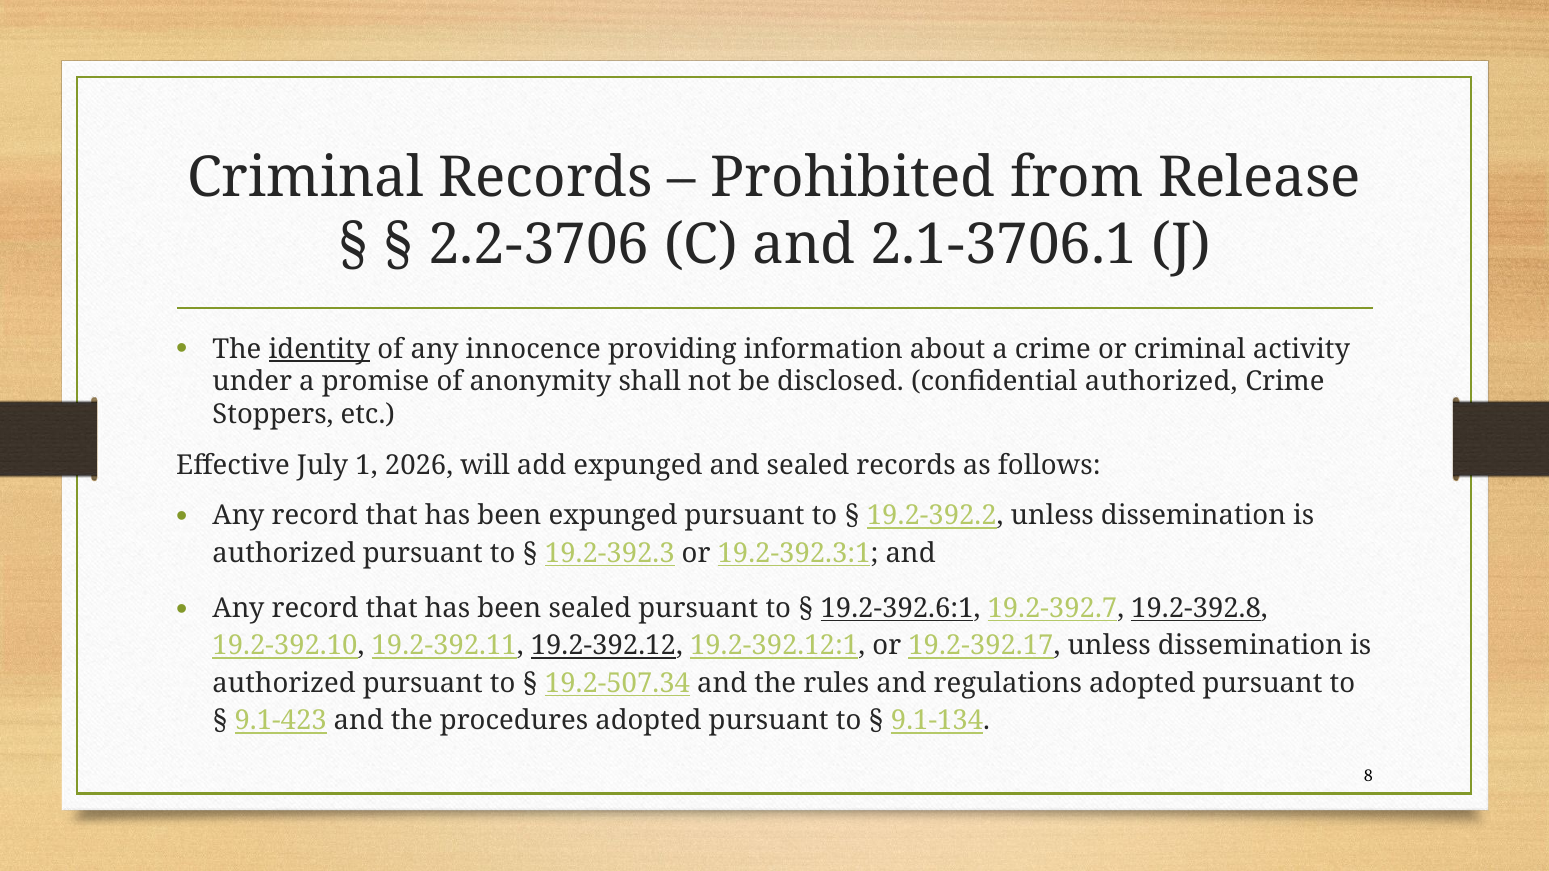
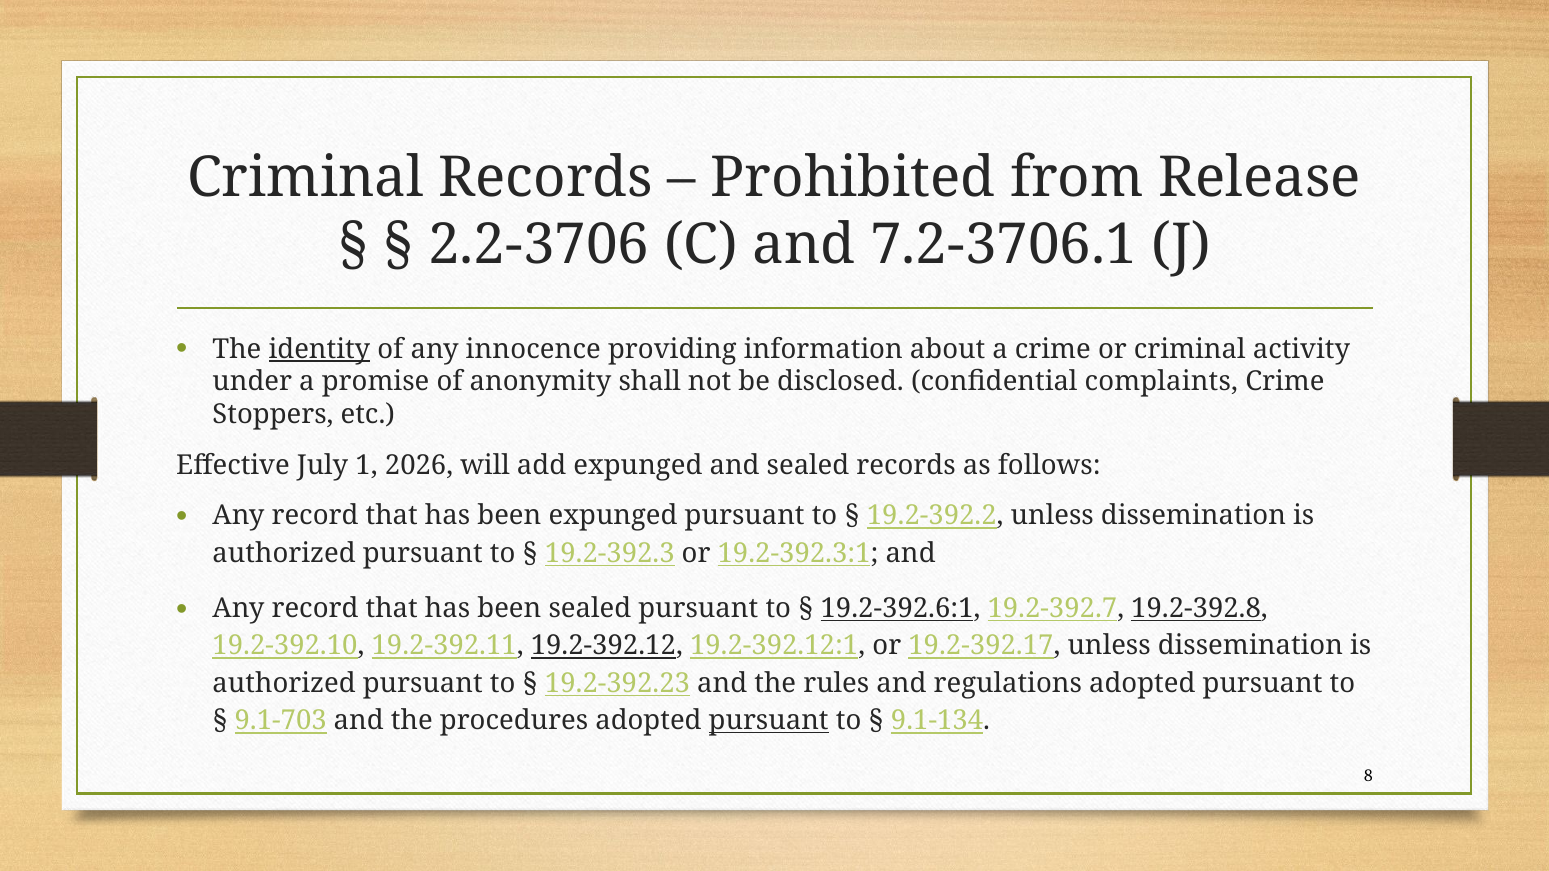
2.1-3706.1: 2.1-3706.1 -> 7.2-3706.1
confidential authorized: authorized -> complaints
19.2-507.34: 19.2-507.34 -> 19.2-392.23
9.1-423: 9.1-423 -> 9.1-703
pursuant at (769, 721) underline: none -> present
